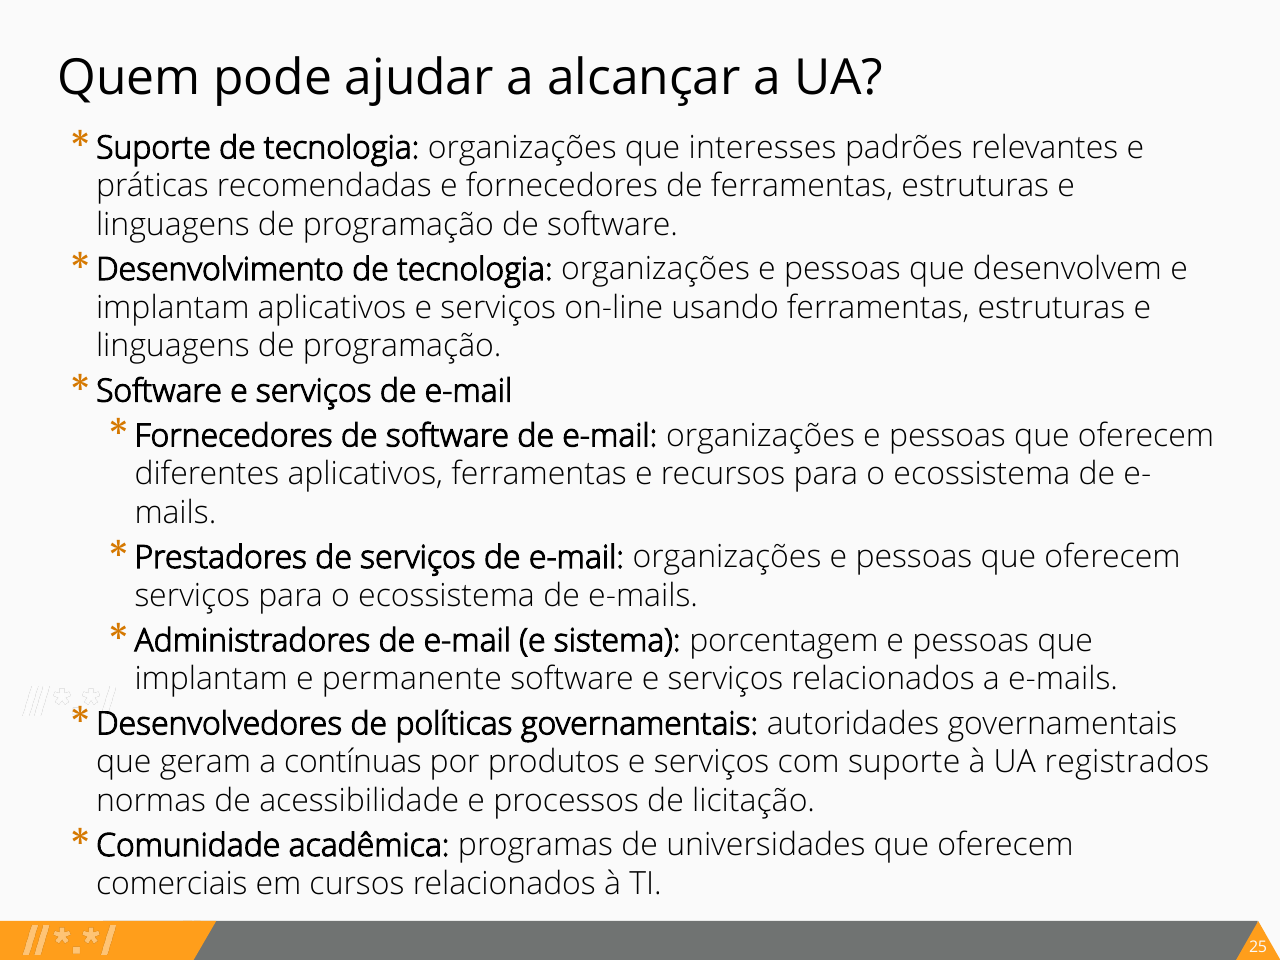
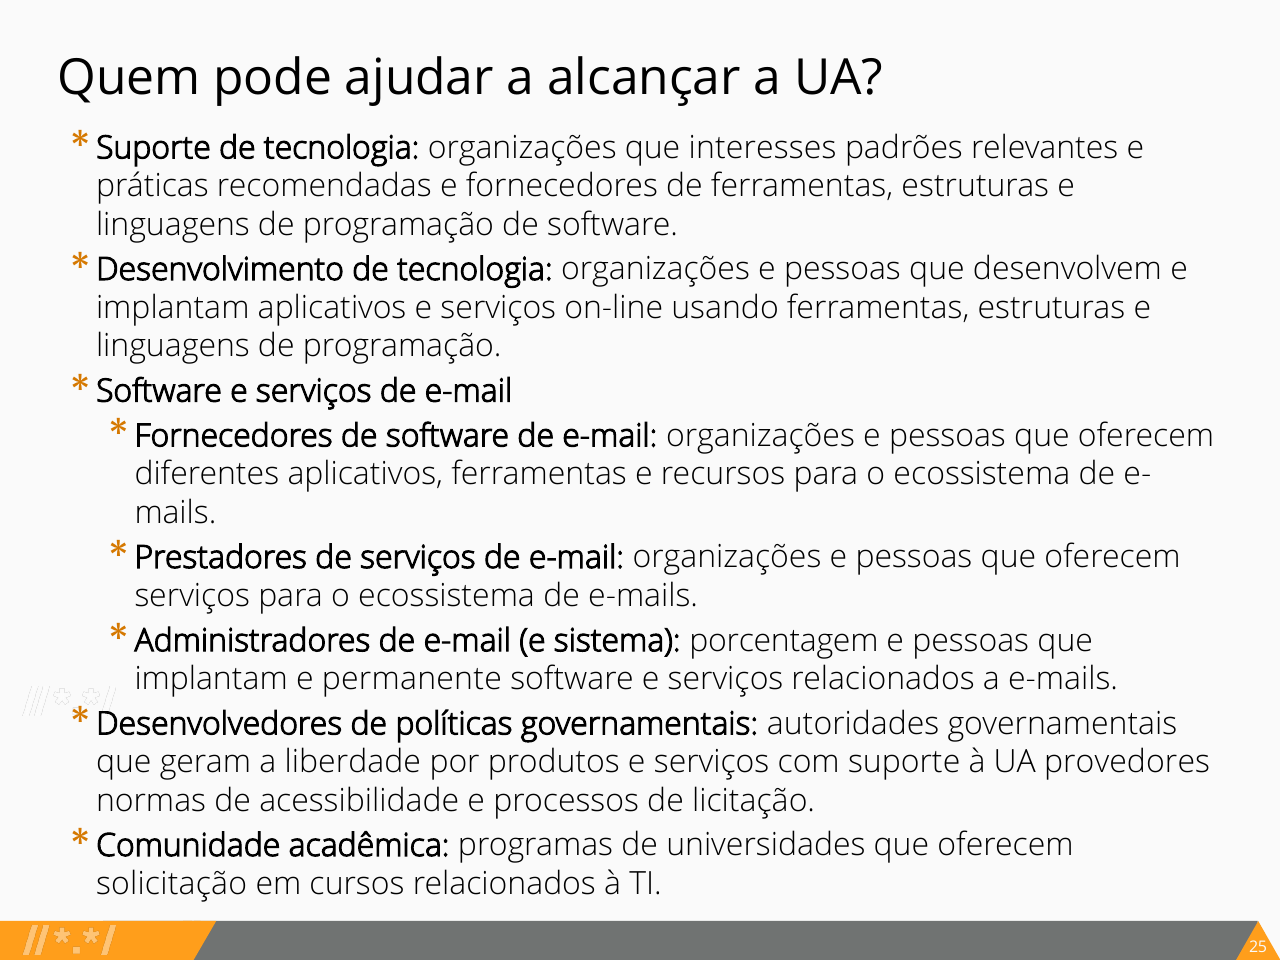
contínuas: contínuas -> liberdade
registrados: registrados -> provedores
comerciais: comerciais -> solicitação
